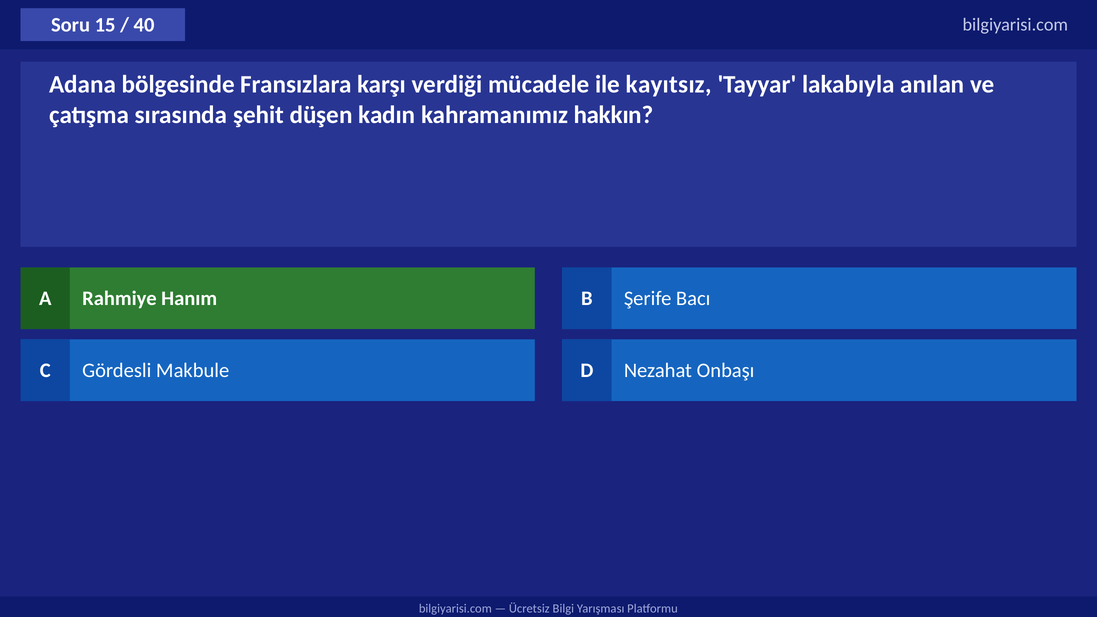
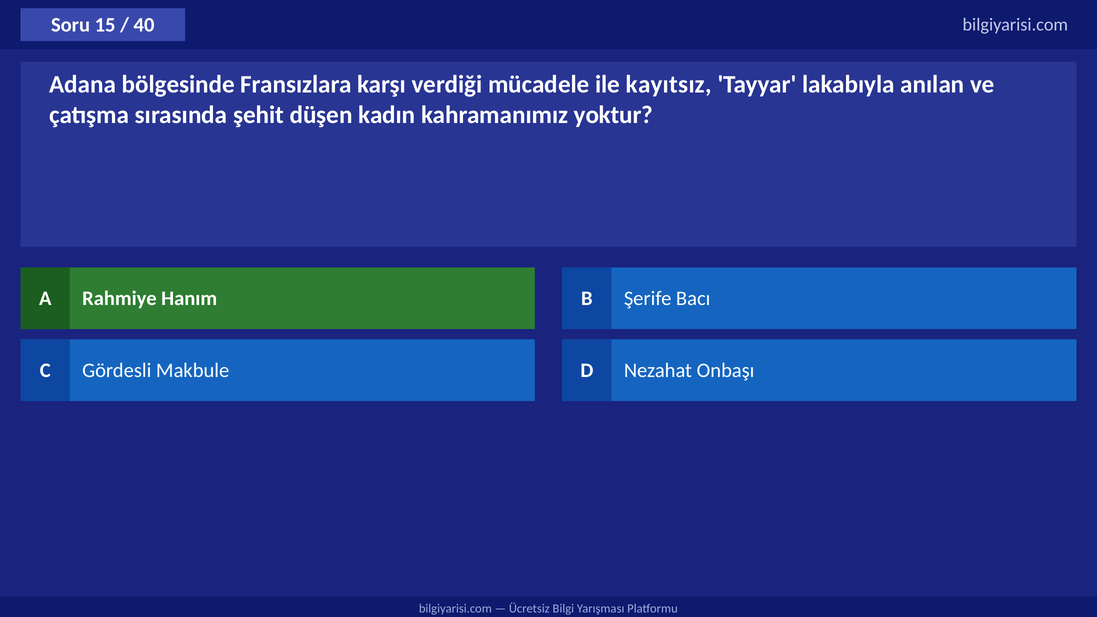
hakkın: hakkın -> yoktur
